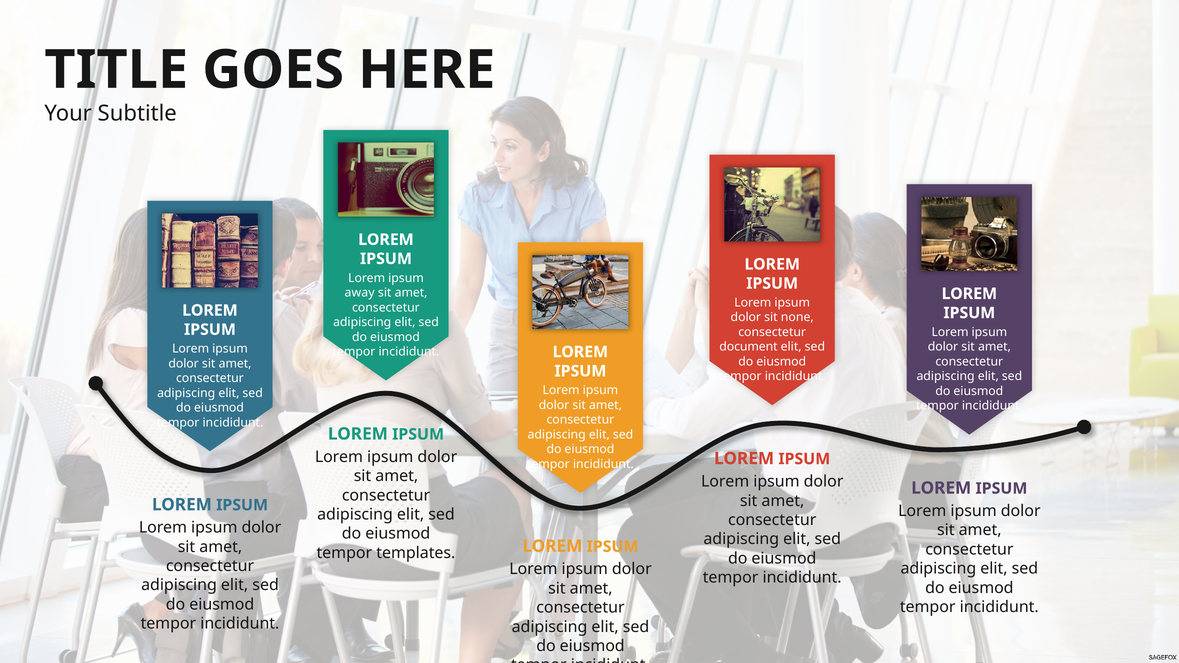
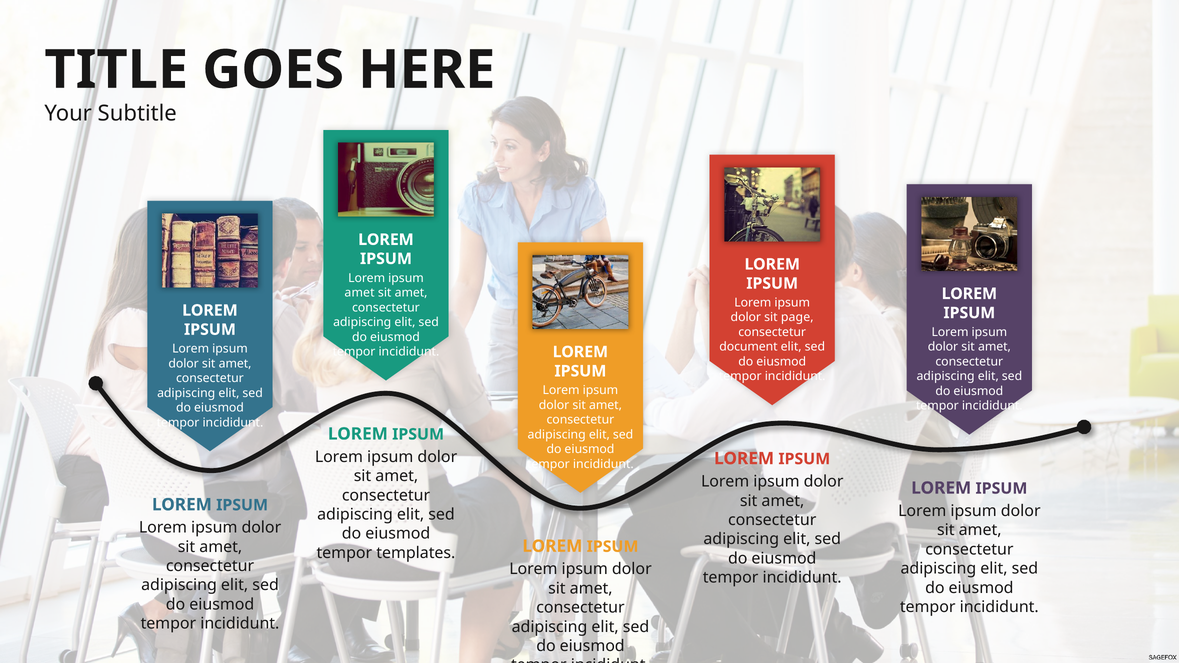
away at (360, 293): away -> amet
none: none -> page
